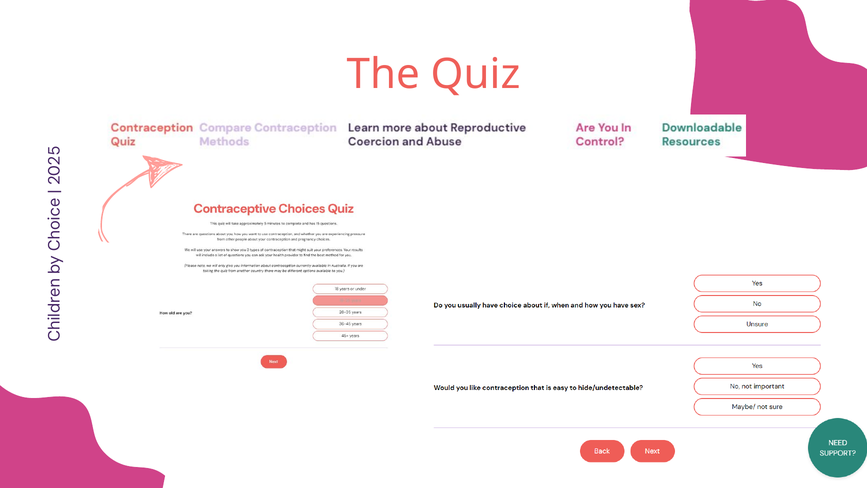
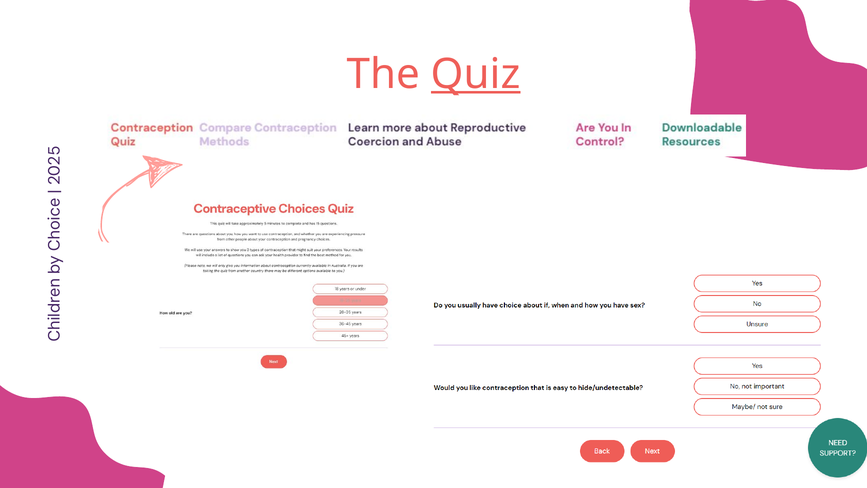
Quiz underline: none -> present
